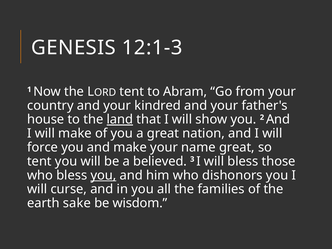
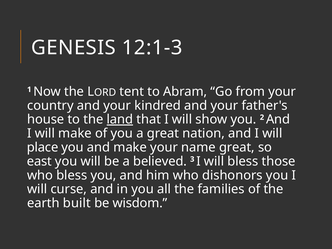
force: force -> place
tent at (39, 161): tent -> east
you at (103, 175) underline: present -> none
sake: sake -> built
